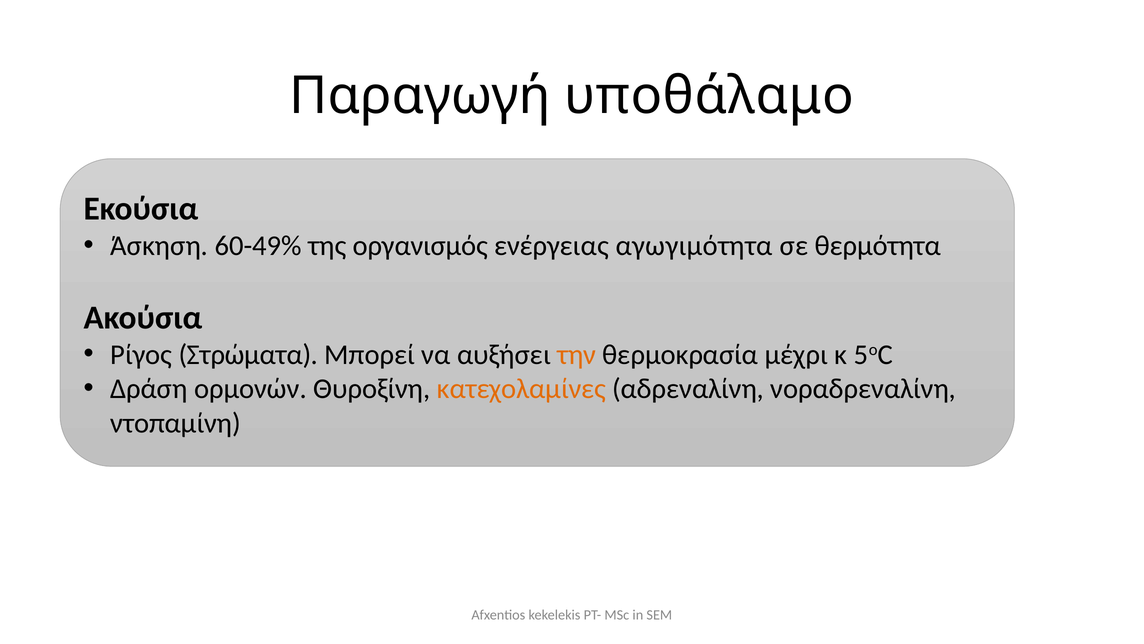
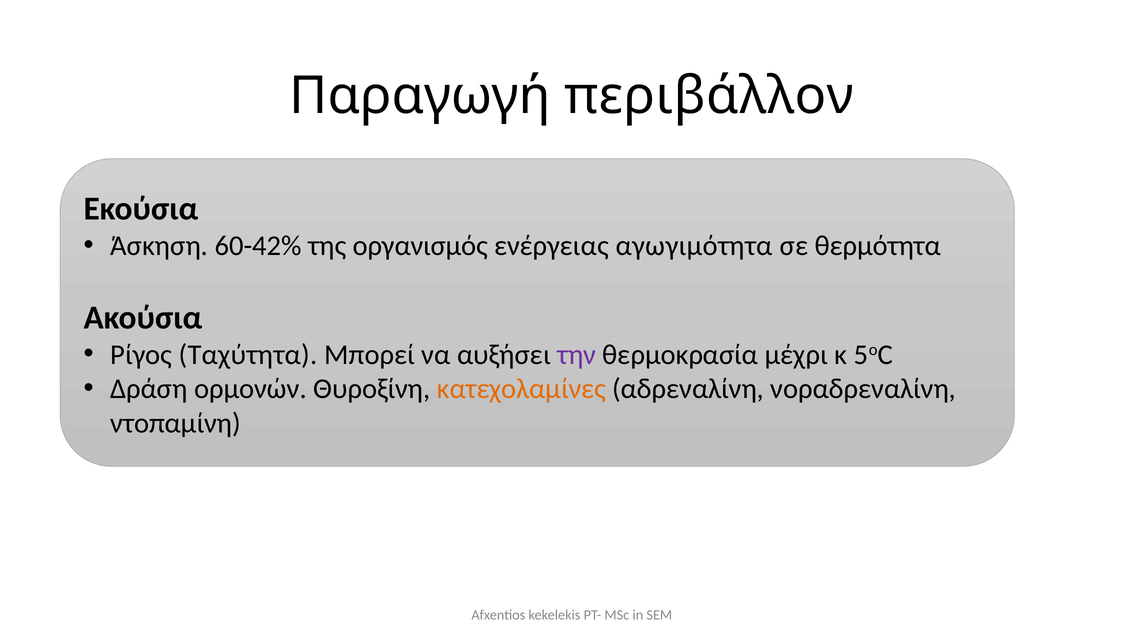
υποθάλαμο: υποθάλαμο -> περιβάλλον
60-49%: 60-49% -> 60-42%
Στρώματα: Στρώματα -> Ταχύτητα
την colour: orange -> purple
